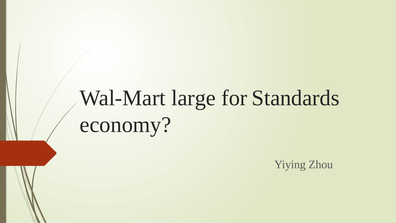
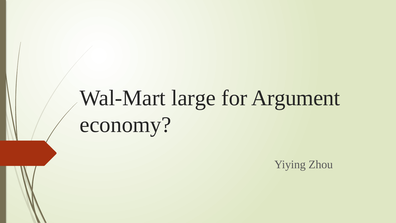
Standards: Standards -> Argument
